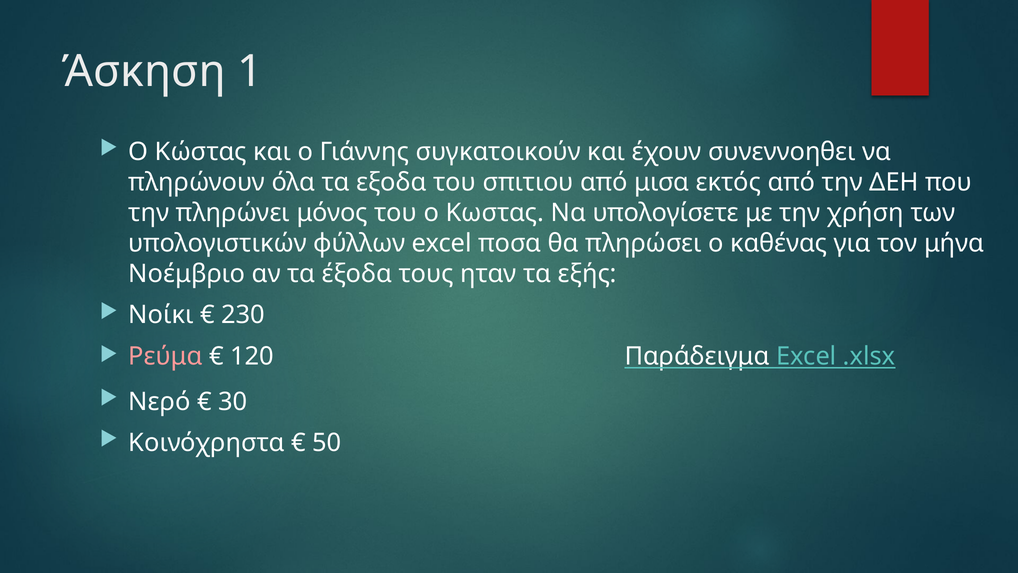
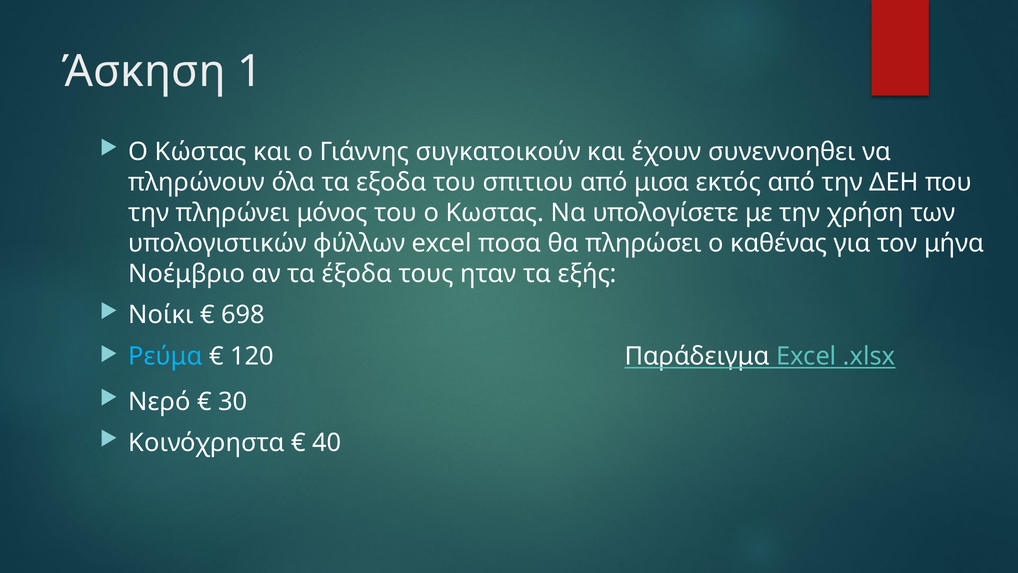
230: 230 -> 698
Ρεύμα colour: pink -> light blue
50: 50 -> 40
